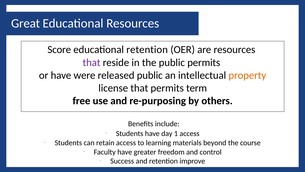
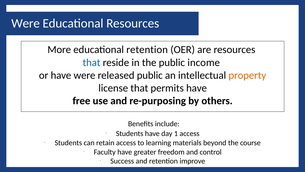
Great at (26, 23): Great -> Were
Score: Score -> More
that at (92, 62) colour: purple -> blue
public permits: permits -> income
permits term: term -> have
